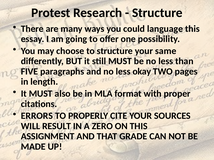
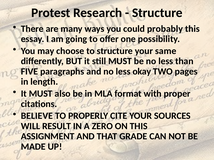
language: language -> probably
ERRORS: ERRORS -> BELIEVE
